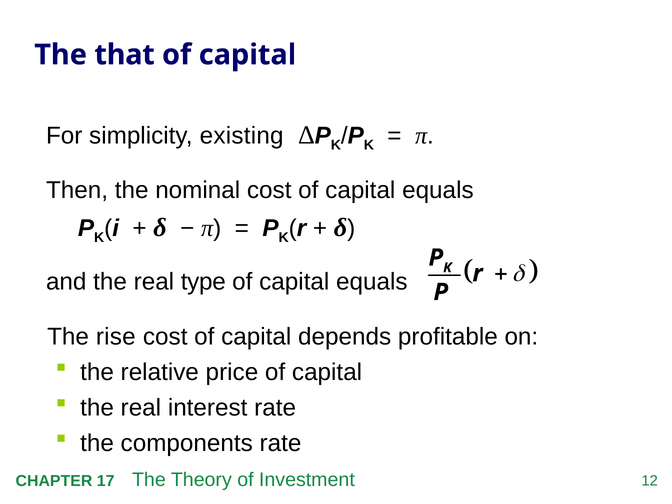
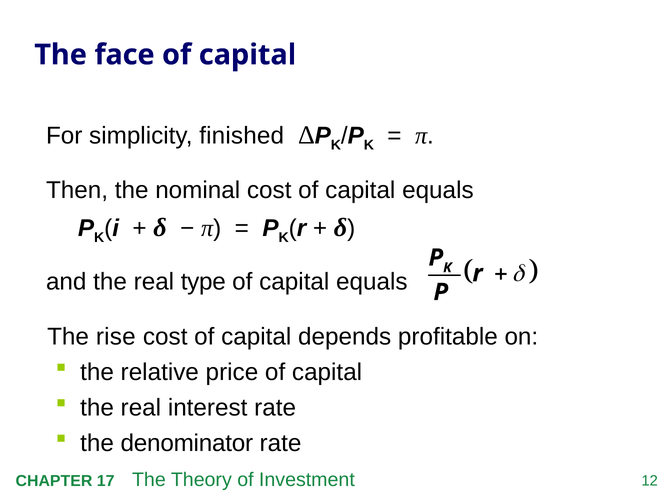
that: that -> face
existing: existing -> finished
components: components -> denominator
